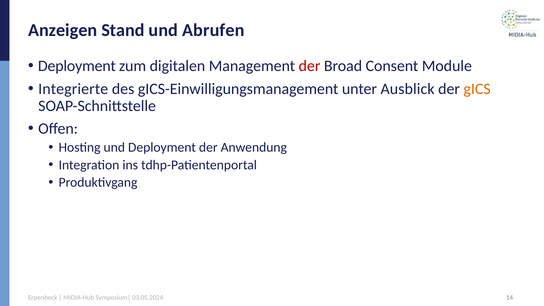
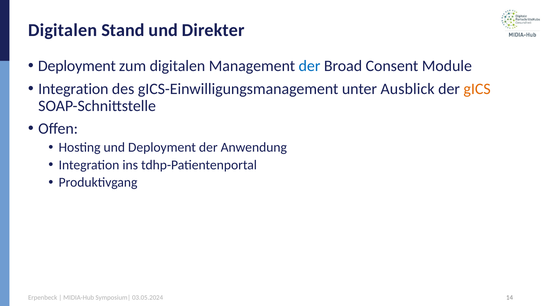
Anzeigen at (63, 30): Anzeigen -> Digitalen
Abrufen: Abrufen -> Direkter
der at (310, 66) colour: red -> blue
Integrierte at (73, 89): Integrierte -> Integration
